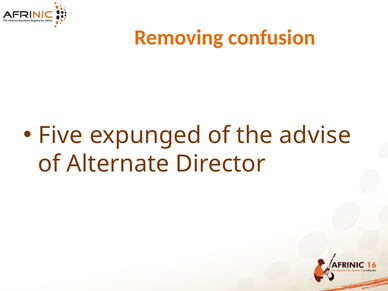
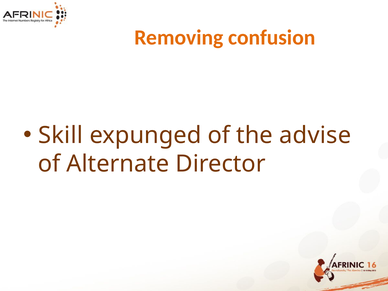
Five: Five -> Skill
